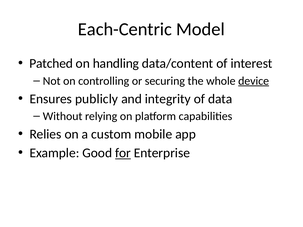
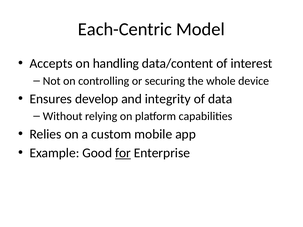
Patched: Patched -> Accepts
device underline: present -> none
publicly: publicly -> develop
